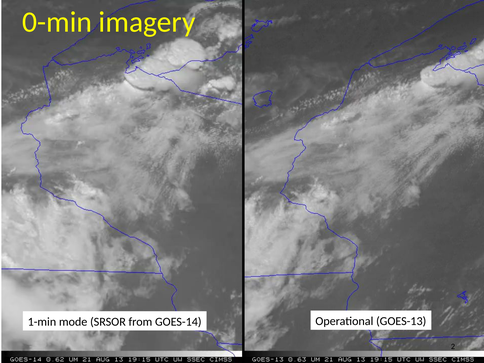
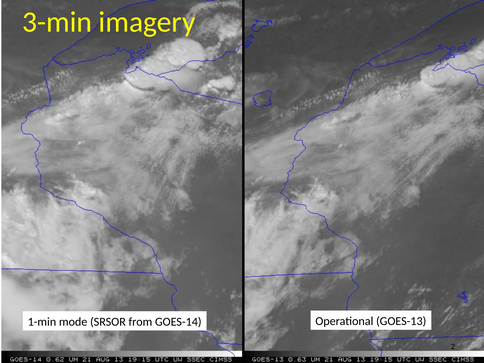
0-min: 0-min -> 3-min
